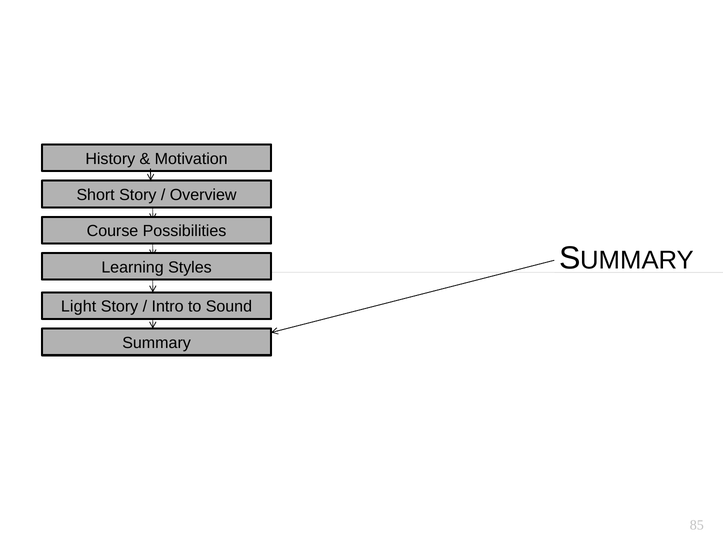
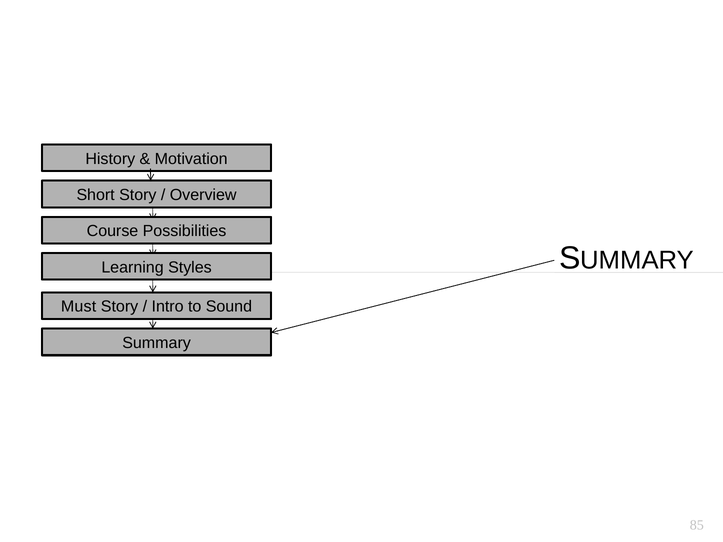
Light: Light -> Must
